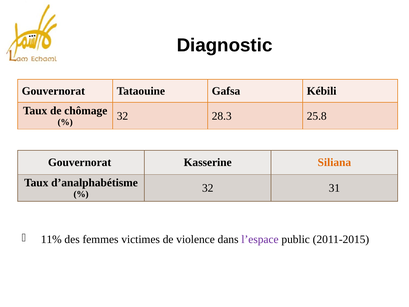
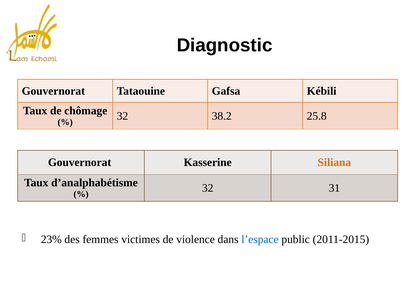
28.3: 28.3 -> 38.2
11%: 11% -> 23%
l’espace colour: purple -> blue
